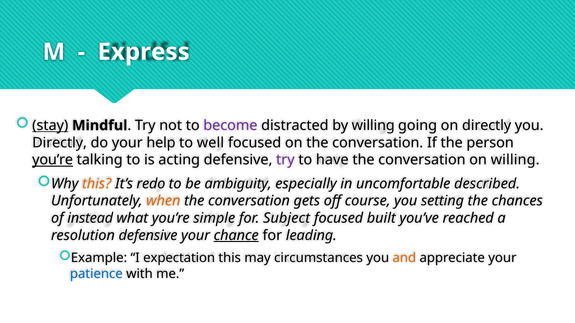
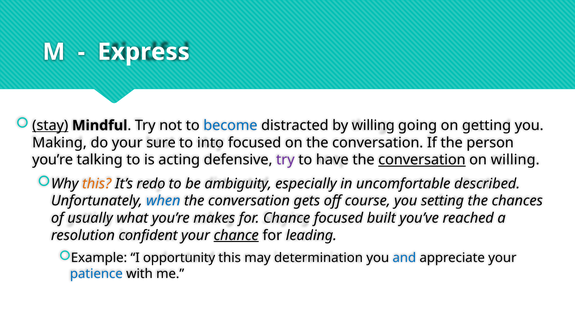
become colour: purple -> blue
on directly: directly -> getting
Directly at (60, 143): Directly -> Making
help: help -> sure
well: well -> into
you’re at (53, 160) underline: present -> none
conversation at (422, 160) underline: none -> present
when colour: orange -> blue
instead: instead -> usually
simple: simple -> makes
for Subject: Subject -> Chance
resolution defensive: defensive -> confident
expectation: expectation -> opportunity
circumstances: circumstances -> determination
and colour: orange -> blue
